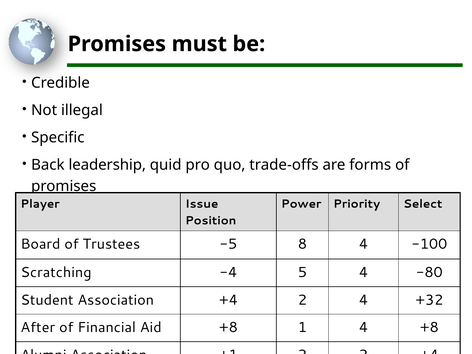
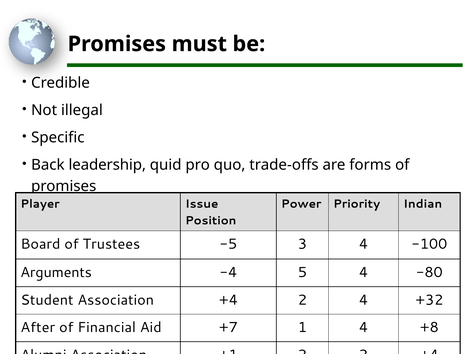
Select: Select -> Indian
8: 8 -> 3
Scratching: Scratching -> Arguments
Aid +8: +8 -> +7
